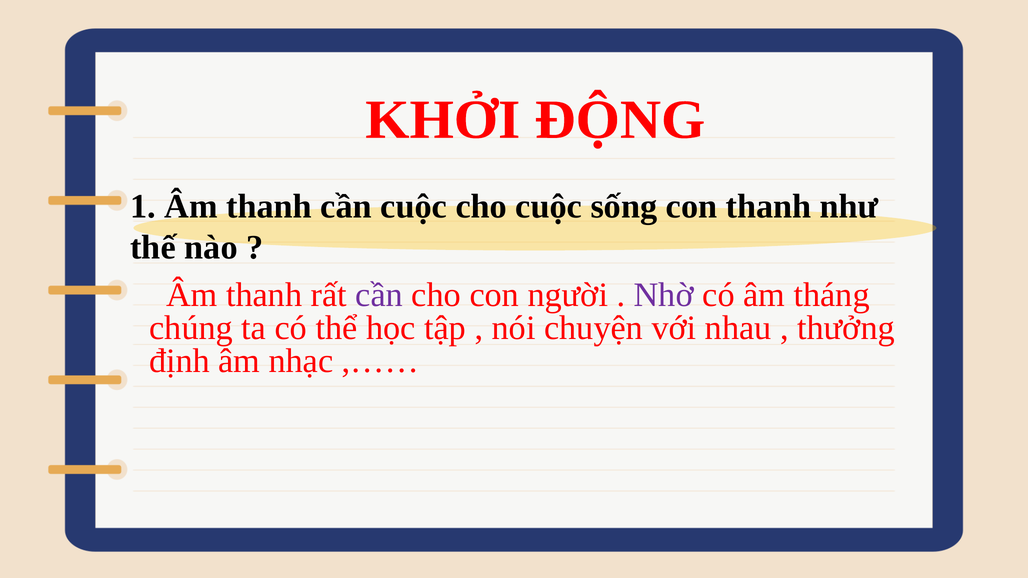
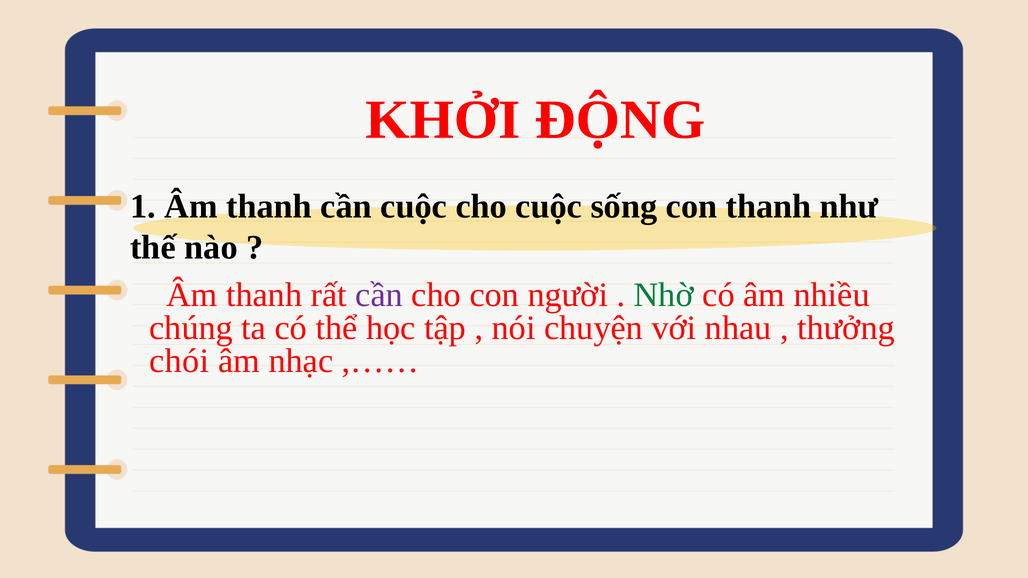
Nhờ colour: purple -> green
tháng: tháng -> nhiều
định: định -> chói
